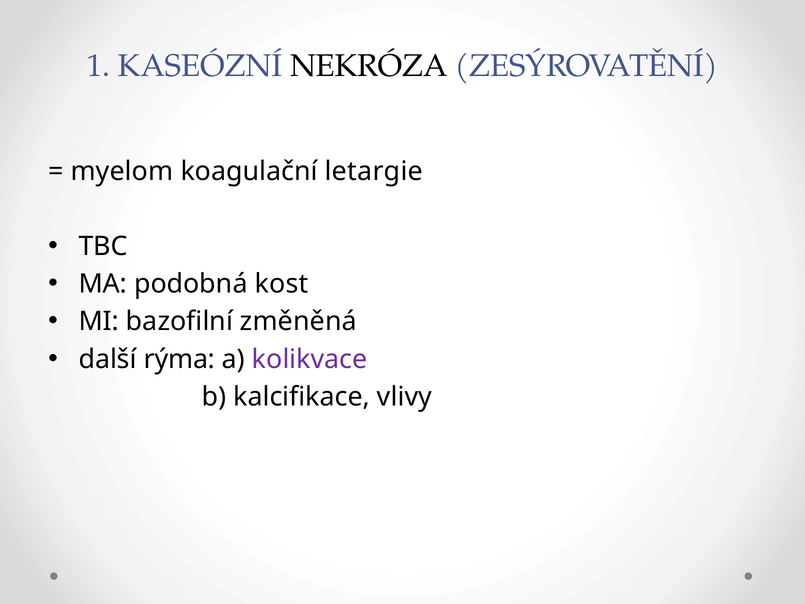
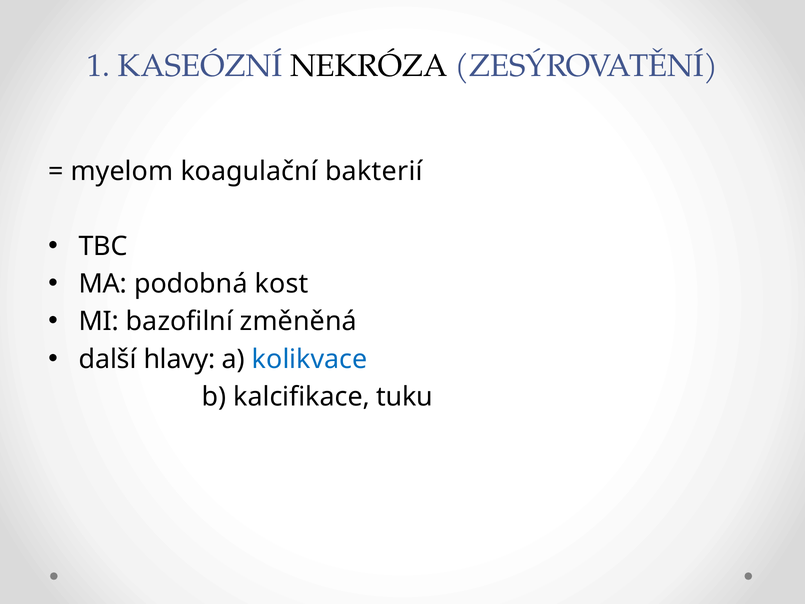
letargie: letargie -> bakterií
rýma: rýma -> hlavy
kolikvace colour: purple -> blue
vlivy: vlivy -> tuku
